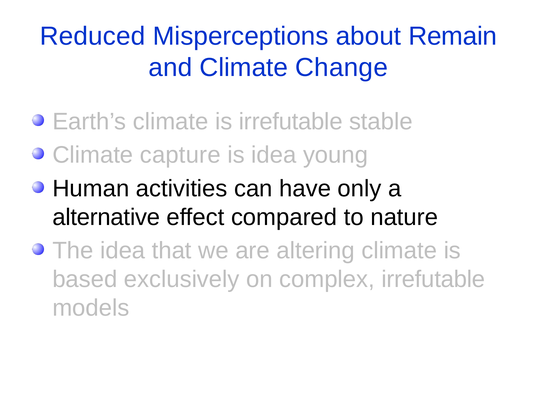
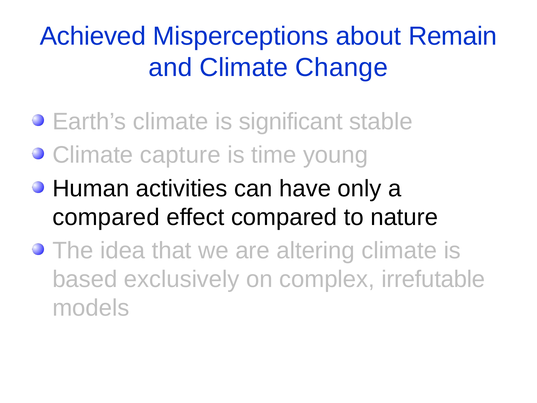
Reduced: Reduced -> Achieved
is irrefutable: irrefutable -> significant
is idea: idea -> time
alternative at (106, 217): alternative -> compared
